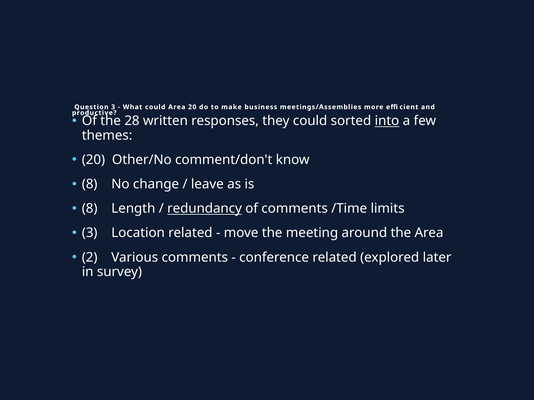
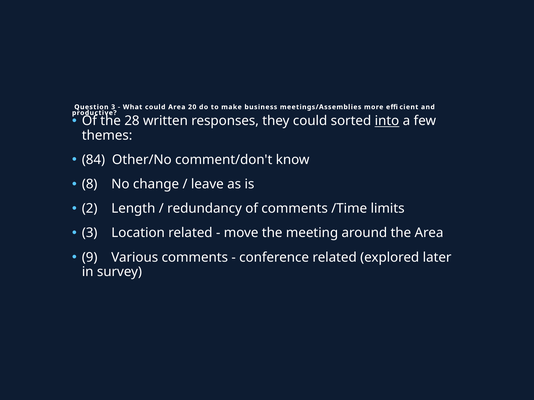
20 at (93, 160): 20 -> 84
8 at (90, 209): 8 -> 2
redundancy underline: present -> none
2: 2 -> 9
